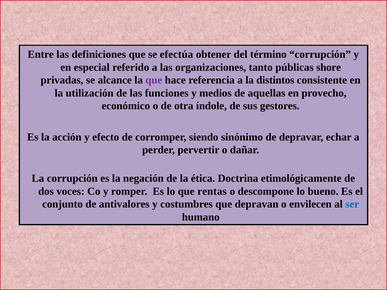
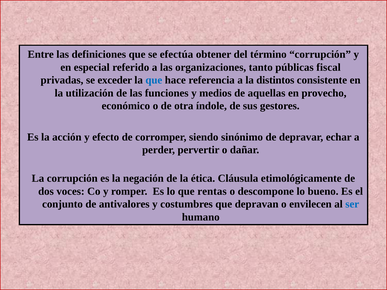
shore: shore -> fiscal
alcance: alcance -> exceder
que at (154, 80) colour: purple -> blue
Doctrina: Doctrina -> Cláusula
